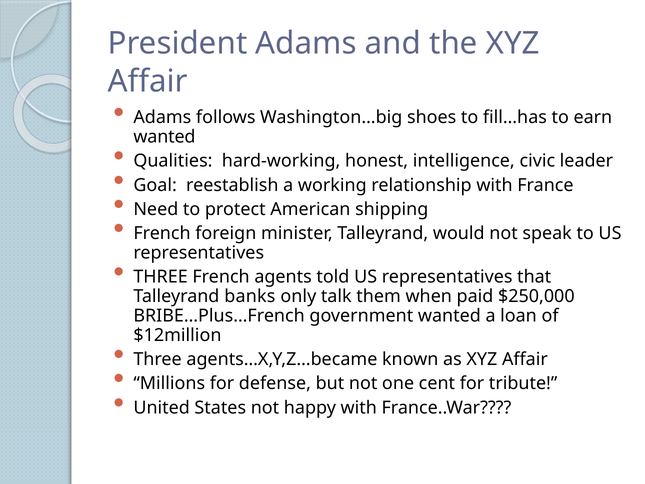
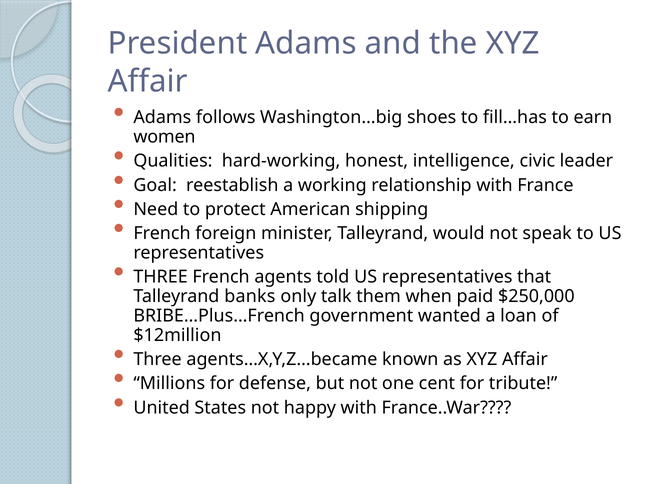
wanted at (164, 137): wanted -> women
